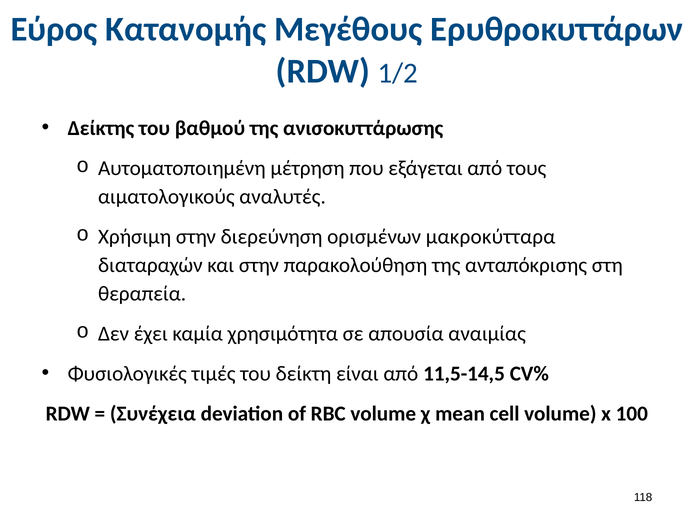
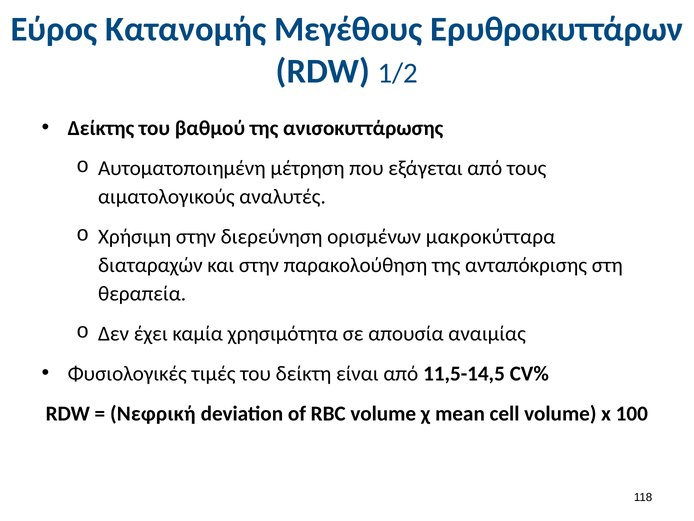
Συνέχεια: Συνέχεια -> Νεφρική
